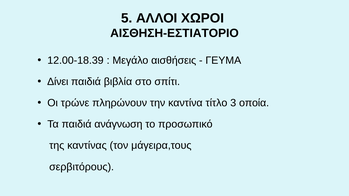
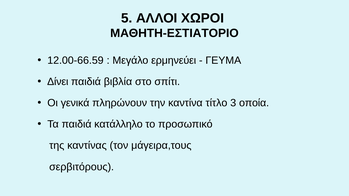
ΑΙΣΘΗΣΗ-ΕΣΤΙΑΤΟΡΙΟ: ΑΙΣΘΗΣΗ-ΕΣΤΙΑΤΟΡΙΟ -> ΜΑΘΗΤΗ-ΕΣΤΙΑΤΟΡΙΟ
12.00-18.39: 12.00-18.39 -> 12.00-66.59
αισθήσεις: αισθήσεις -> ερμηνεύει
τρώνε: τρώνε -> γενικά
ανάγνωση: ανάγνωση -> κατάλληλο
